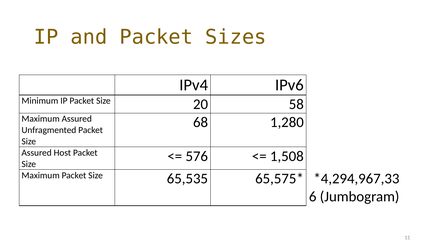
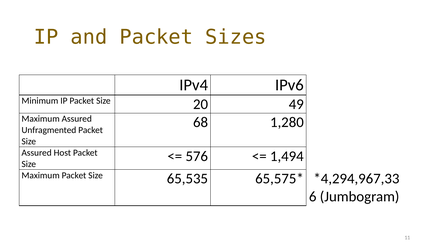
58: 58 -> 49
1,508: 1,508 -> 1,494
